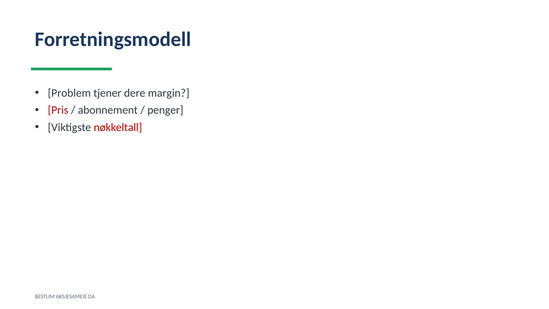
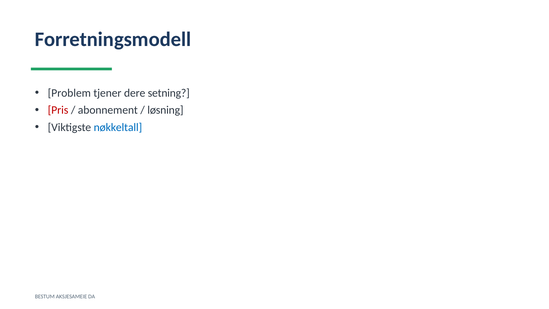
margin: margin -> setning
penger: penger -> løsning
nøkkeltall colour: red -> blue
